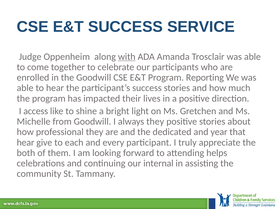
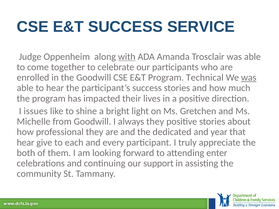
Reporting: Reporting -> Technical
was at (249, 78) underline: none -> present
access: access -> issues
helps: helps -> enter
internal: internal -> support
